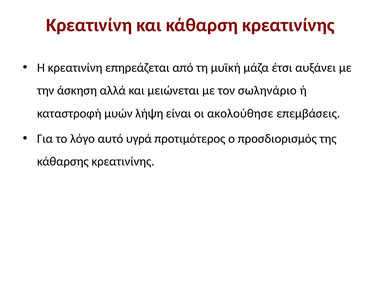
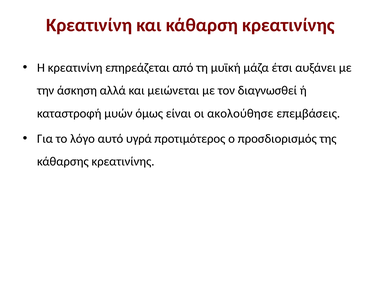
σωληνάριο: σωληνάριο -> διαγνωσθεί
λήψη: λήψη -> όμως
